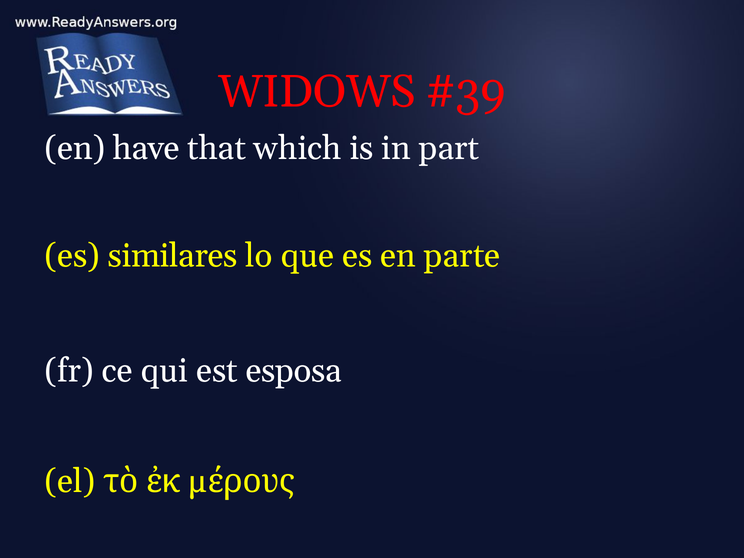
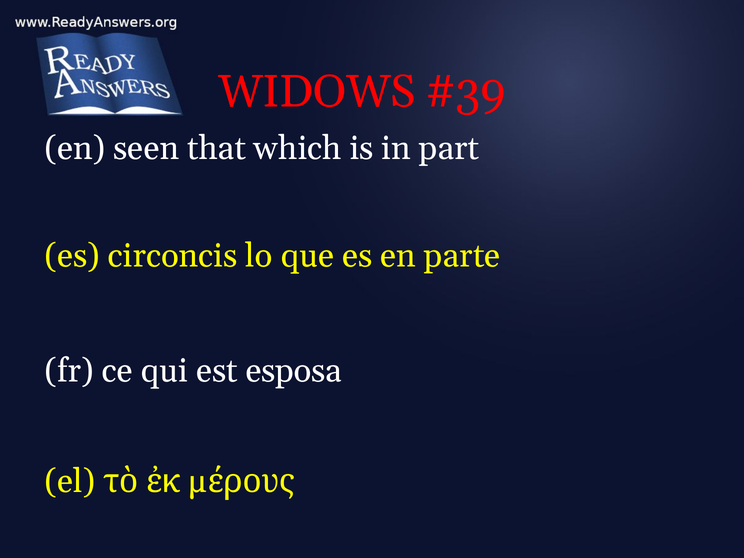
have: have -> seen
similares: similares -> circoncis
